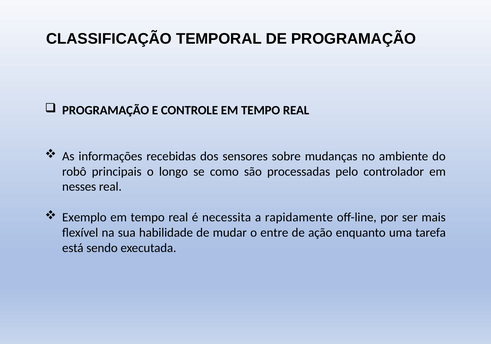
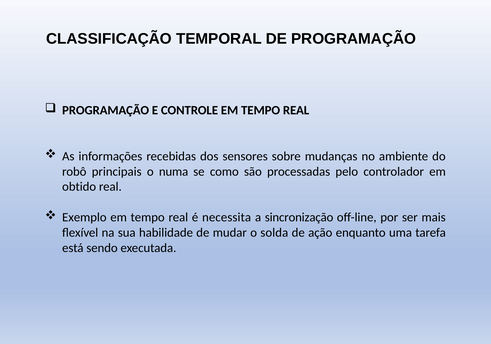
longo: longo -> numa
nesses: nesses -> obtido
rapidamente: rapidamente -> sincronização
entre: entre -> solda
